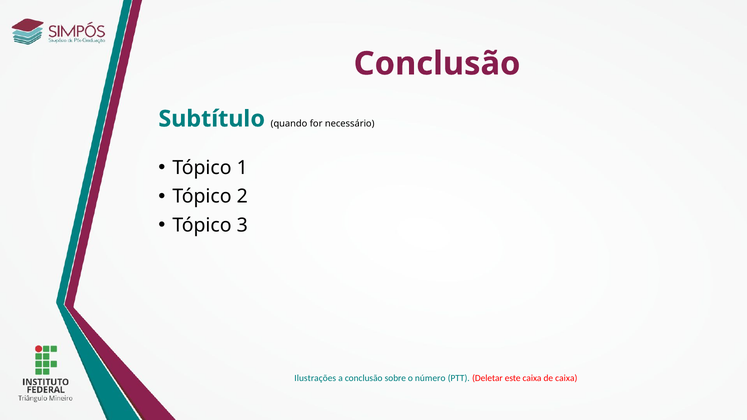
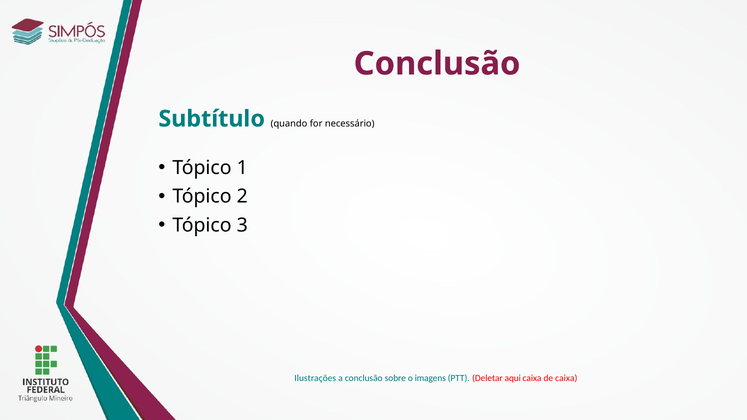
número: número -> imagens
este: este -> aqui
